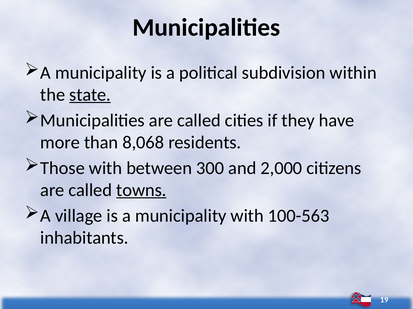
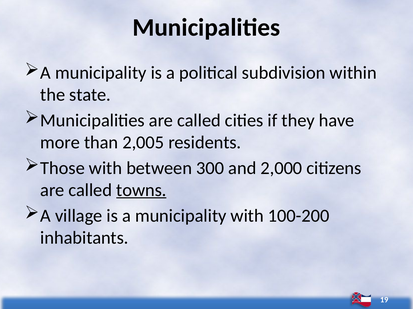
state underline: present -> none
8,068: 8,068 -> 2,005
100-563: 100-563 -> 100-200
